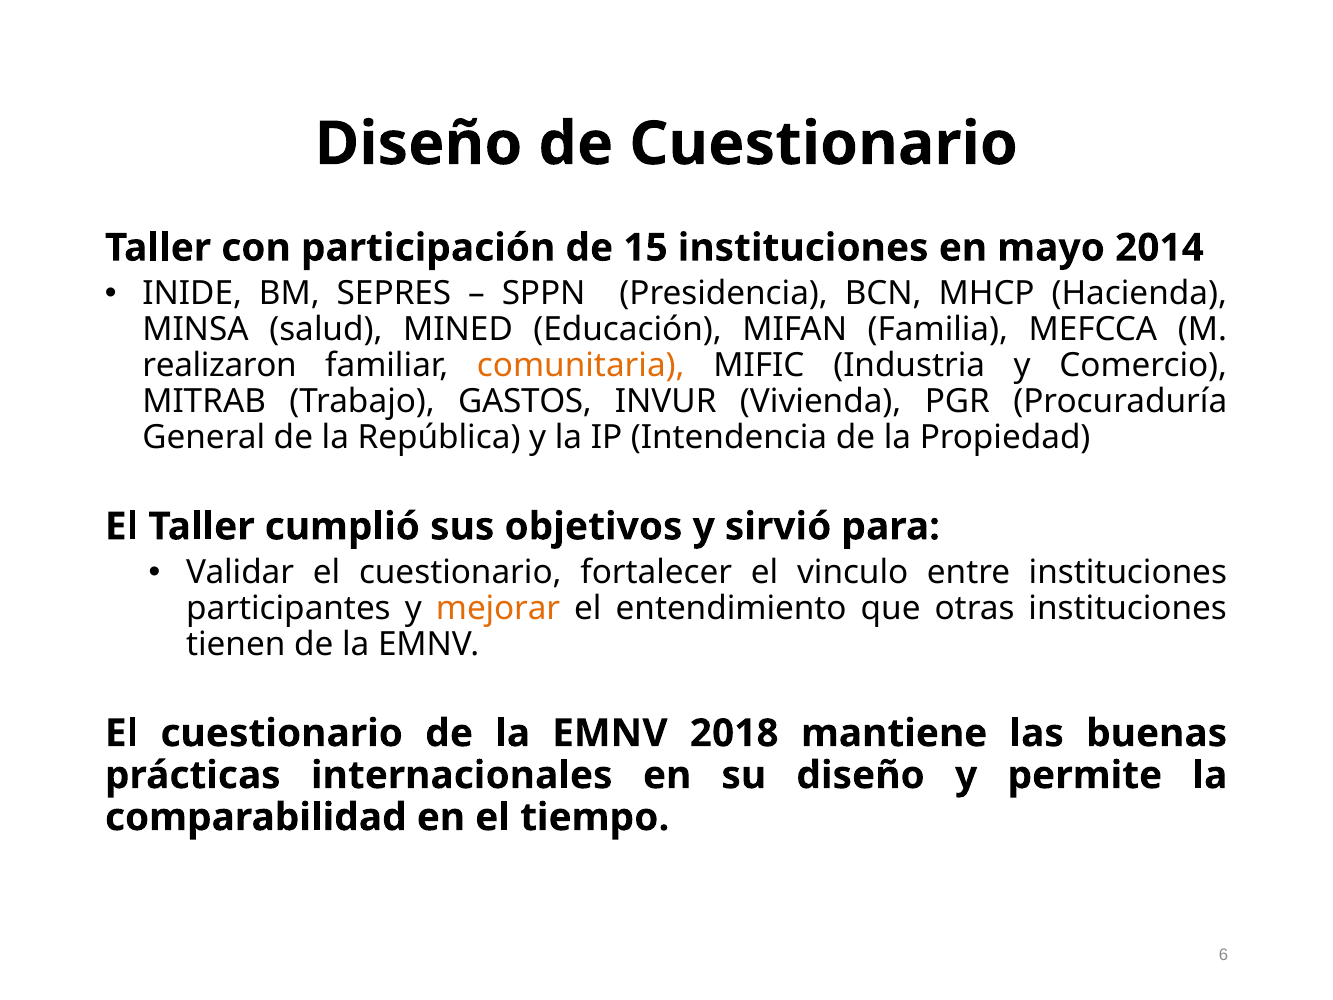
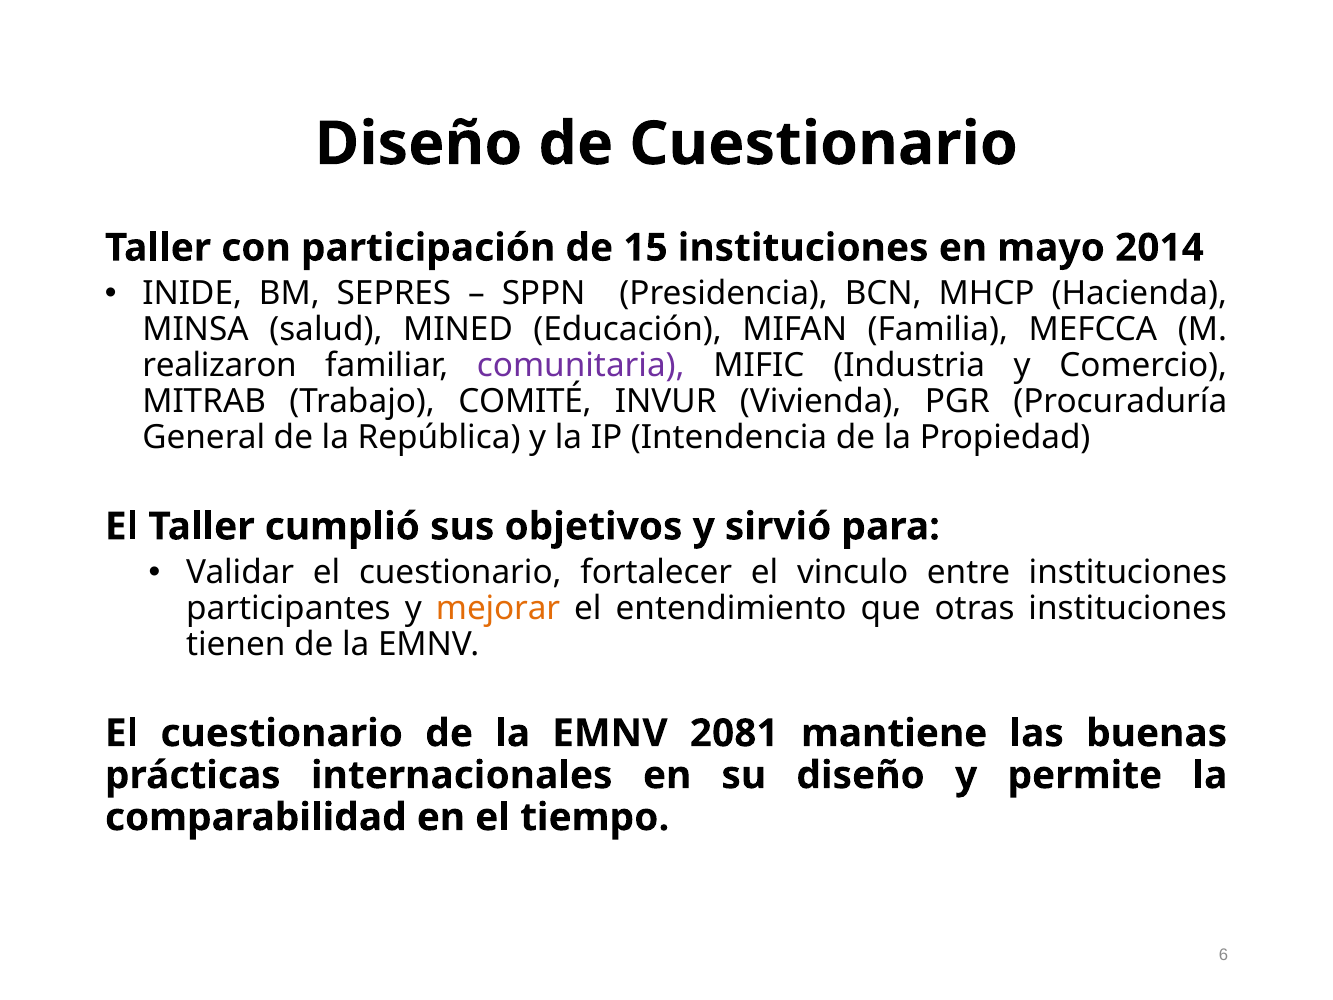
comunitaria colour: orange -> purple
GASTOS: GASTOS -> COMITÉ
2018: 2018 -> 2081
